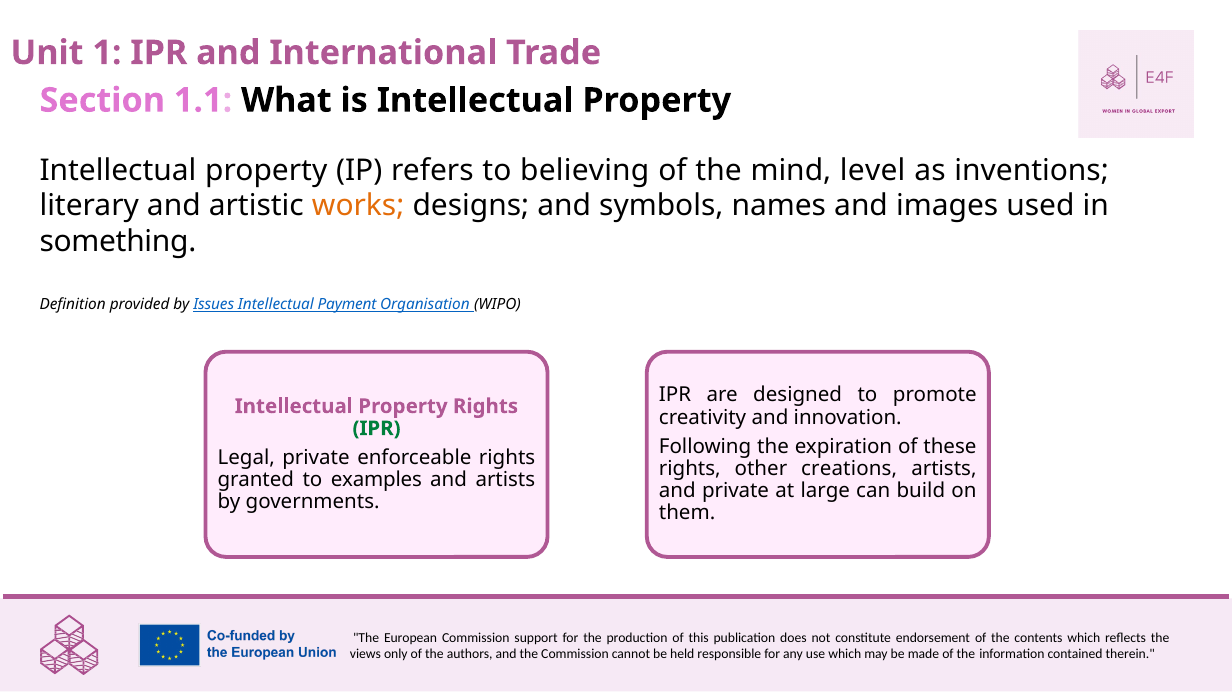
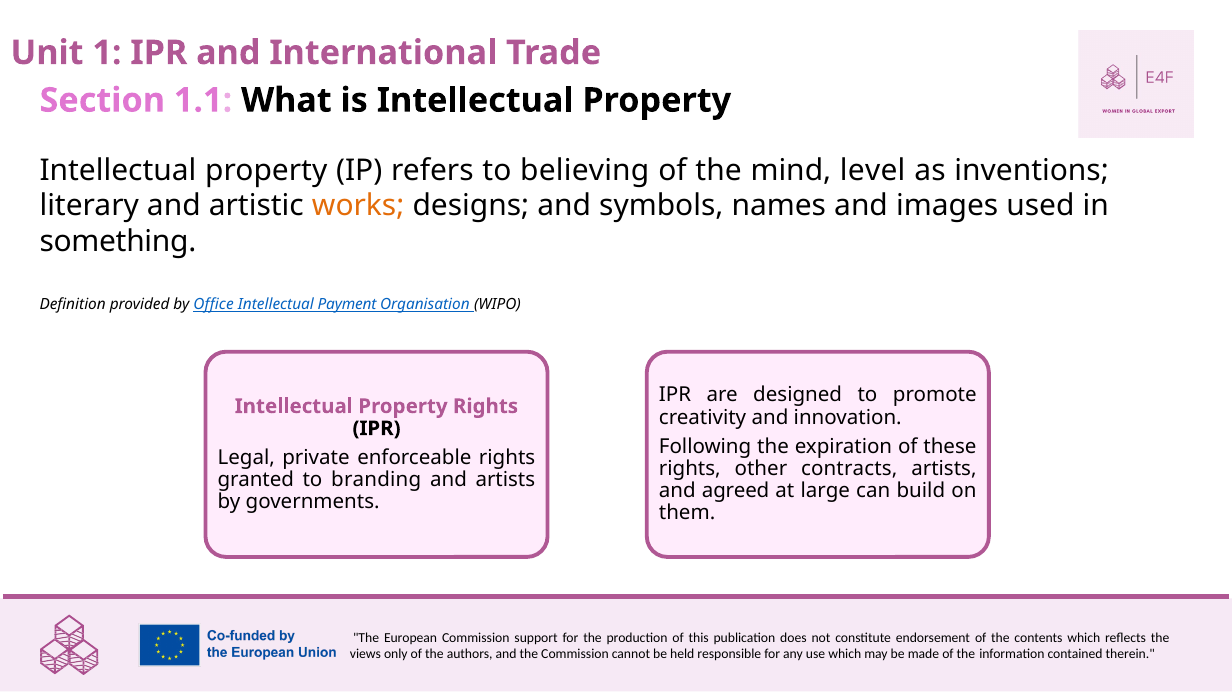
Issues: Issues -> Office
IPR at (377, 428) colour: green -> black
creations: creations -> contracts
examples: examples -> branding
and private: private -> agreed
